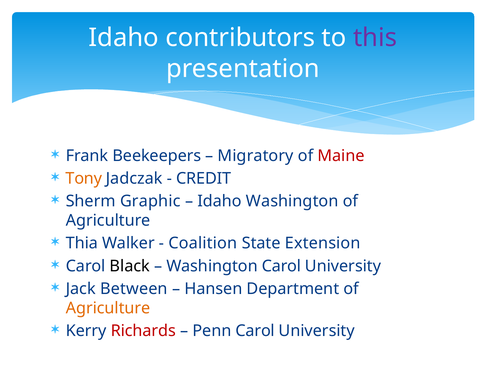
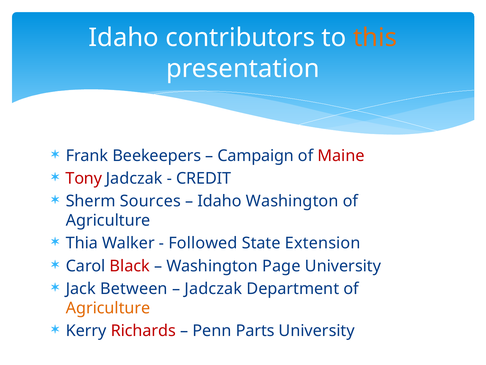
this colour: purple -> orange
Migratory: Migratory -> Campaign
Tony colour: orange -> red
Graphic: Graphic -> Sources
Coalition: Coalition -> Followed
Black colour: black -> red
Washington Carol: Carol -> Page
Hansen at (214, 288): Hansen -> Jadczak
Penn Carol: Carol -> Parts
